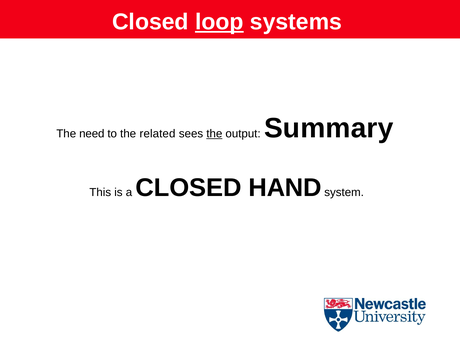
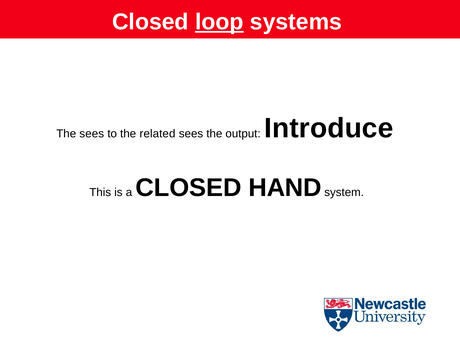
The need: need -> sees
the at (214, 134) underline: present -> none
Summary: Summary -> Introduce
